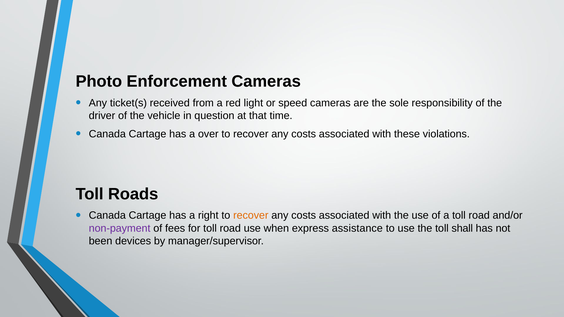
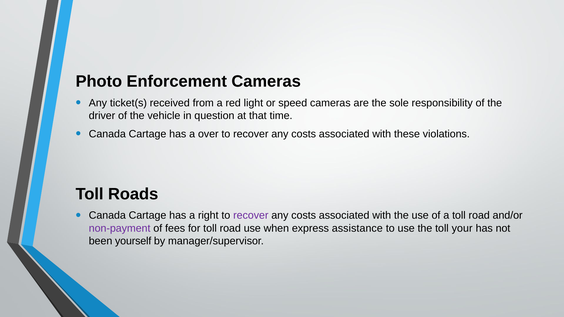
recover at (251, 216) colour: orange -> purple
shall: shall -> your
devices: devices -> yourself
